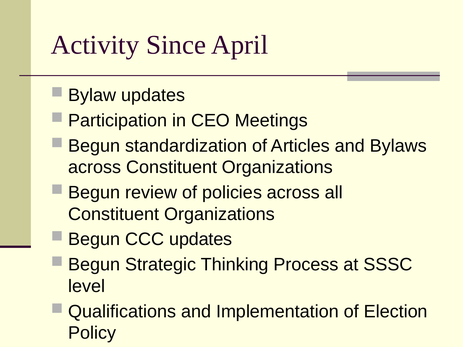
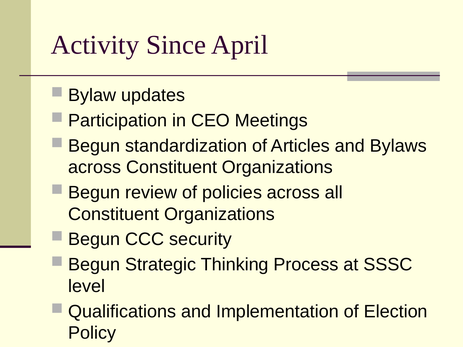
CCC updates: updates -> security
